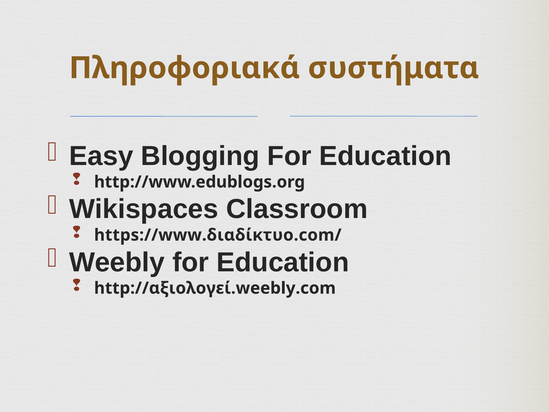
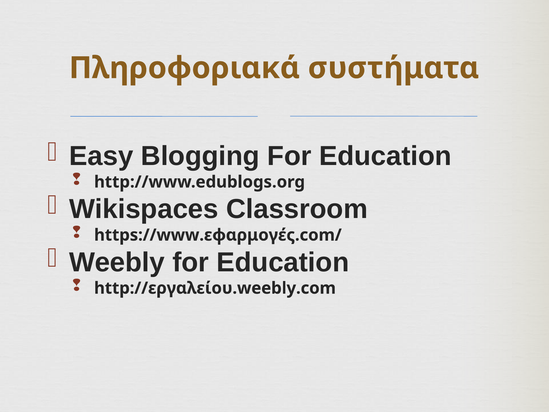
https://www.διαδίκτυο.com/: https://www.διαδίκτυο.com/ -> https://www.εφαρμογές.com/
http://αξιολογεί.weebly.com: http://αξιολογεί.weebly.com -> http://εργαλείου.weebly.com
